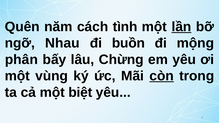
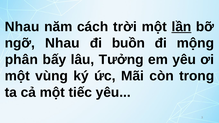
Quên at (22, 27): Quên -> Nhau
tình: tình -> trời
Chừng: Chừng -> Tưởng
còn underline: present -> none
biệt: biệt -> tiếc
